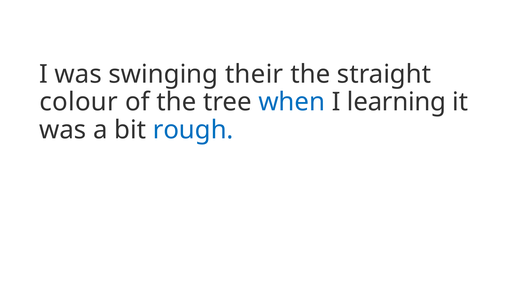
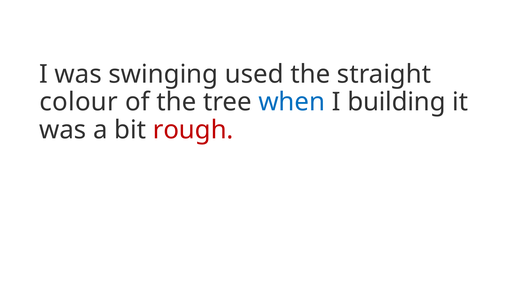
their: their -> used
learning: learning -> building
rough colour: blue -> red
